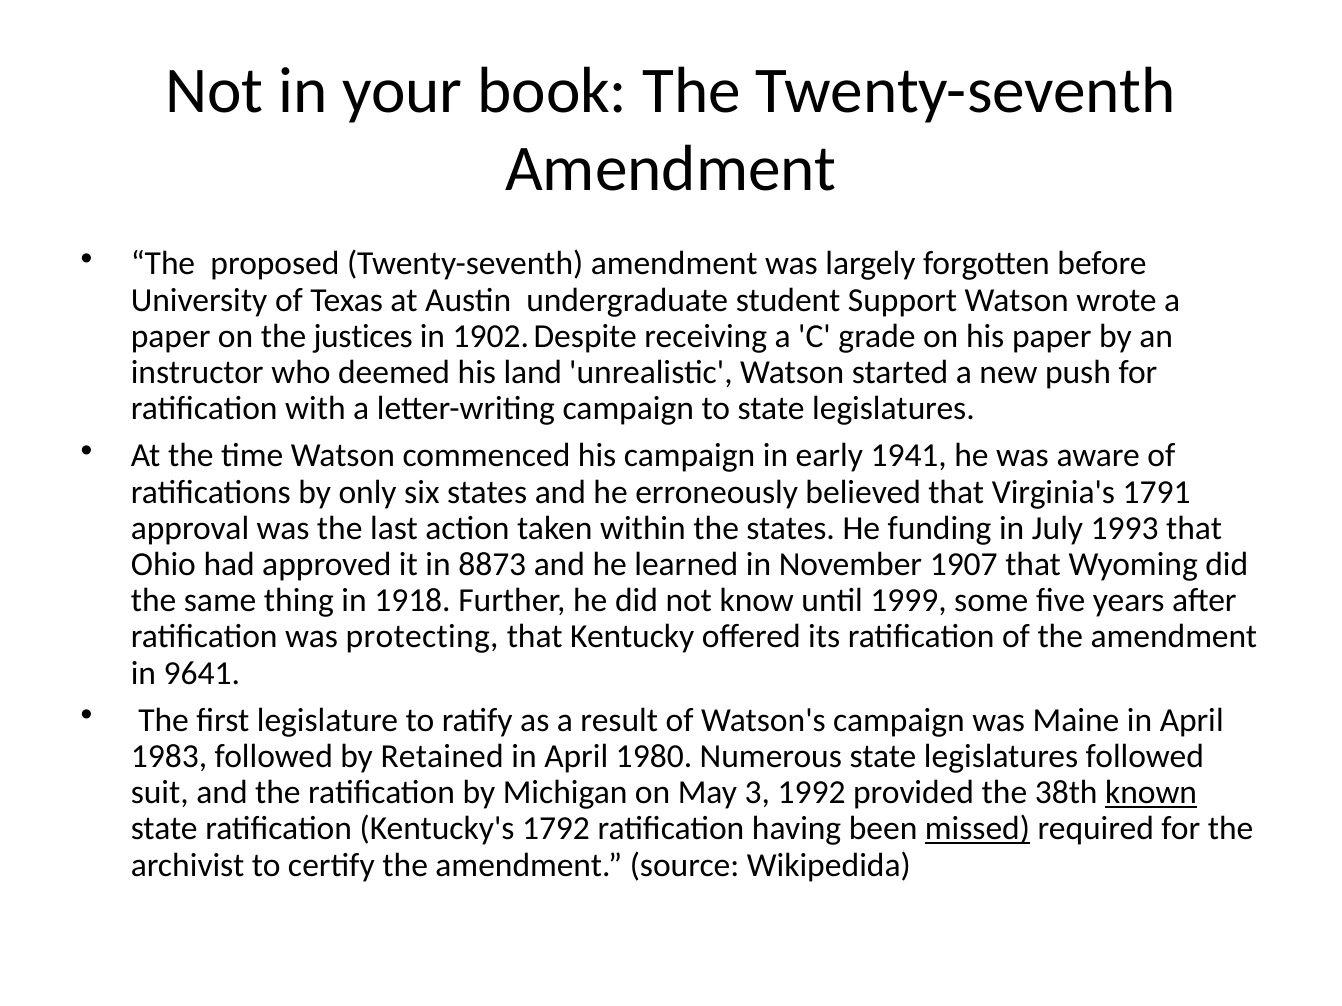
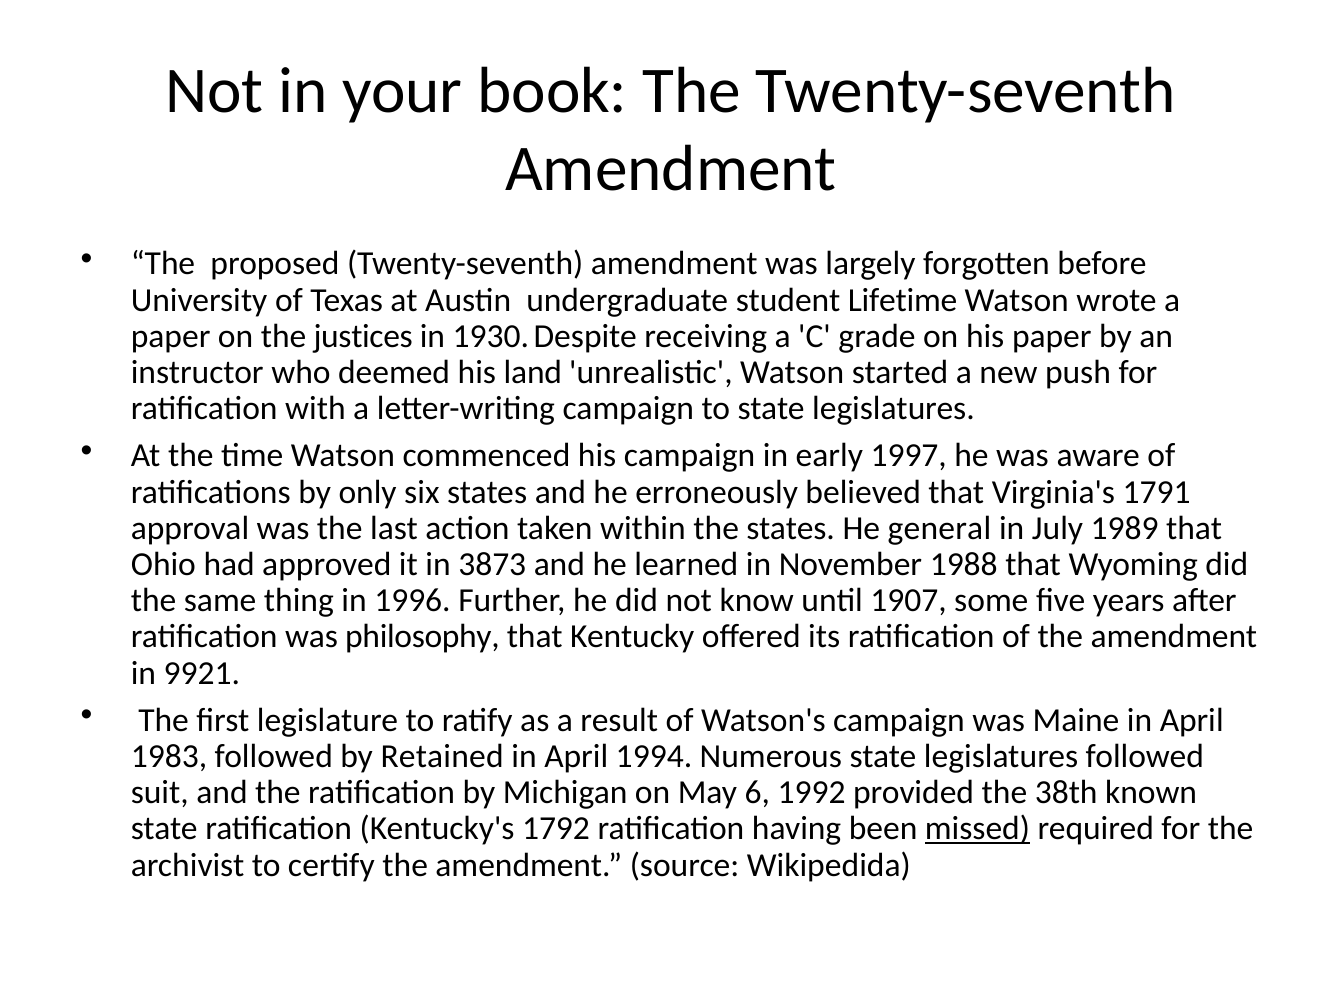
Support: Support -> Lifetime
1902: 1902 -> 1930
1941: 1941 -> 1997
funding: funding -> general
1993: 1993 -> 1989
8873: 8873 -> 3873
1907: 1907 -> 1988
1918: 1918 -> 1996
1999: 1999 -> 1907
protecting: protecting -> philosophy
9641: 9641 -> 9921
1980: 1980 -> 1994
3: 3 -> 6
known underline: present -> none
